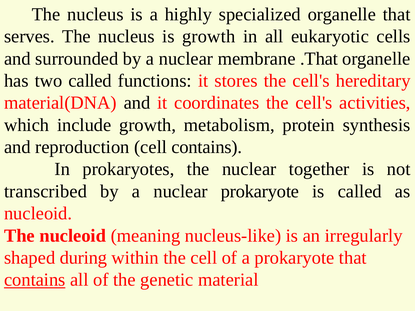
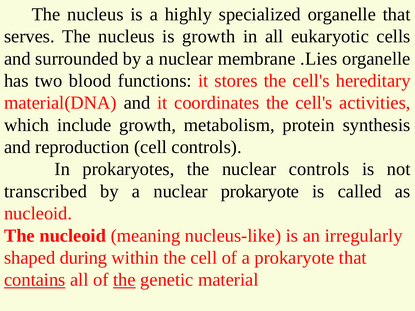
.That: .That -> .Lies
two called: called -> blood
cell contains: contains -> controls
nuclear together: together -> controls
the at (124, 280) underline: none -> present
